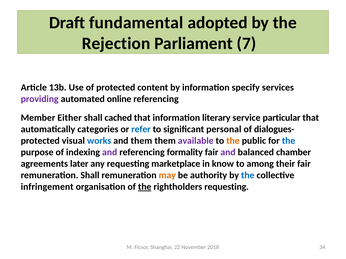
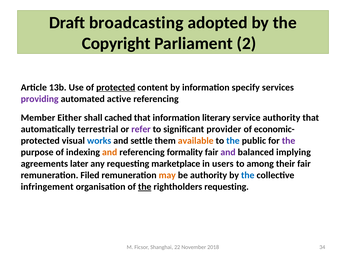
fundamental: fundamental -> broadcasting
Rejection: Rejection -> Copyright
7: 7 -> 2
protected at (116, 88) underline: none -> present
online: online -> active
service particular: particular -> authority
categories: categories -> terrestrial
refer colour: blue -> purple
personal: personal -> provider
dialogues-: dialogues- -> economic-
and them: them -> settle
available colour: purple -> orange
the at (233, 141) colour: orange -> blue
the at (289, 141) colour: blue -> purple
and at (110, 153) colour: purple -> orange
chamber: chamber -> implying
know: know -> users
remuneration Shall: Shall -> Filed
